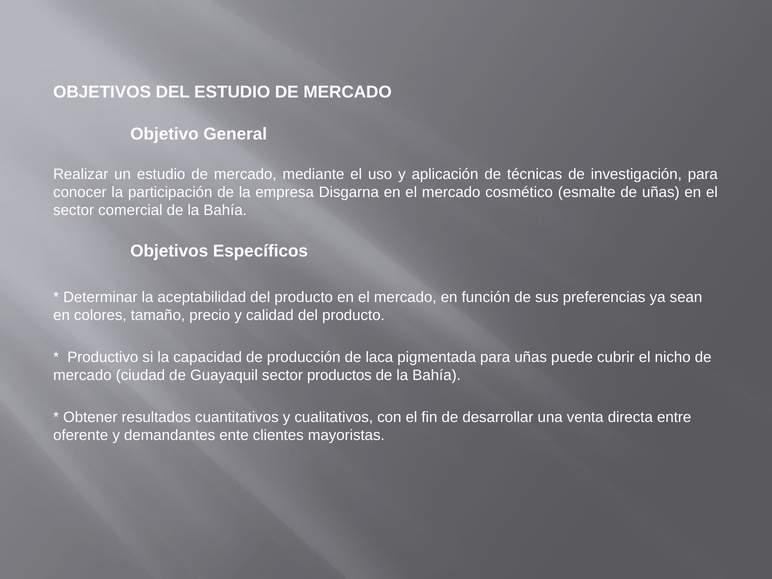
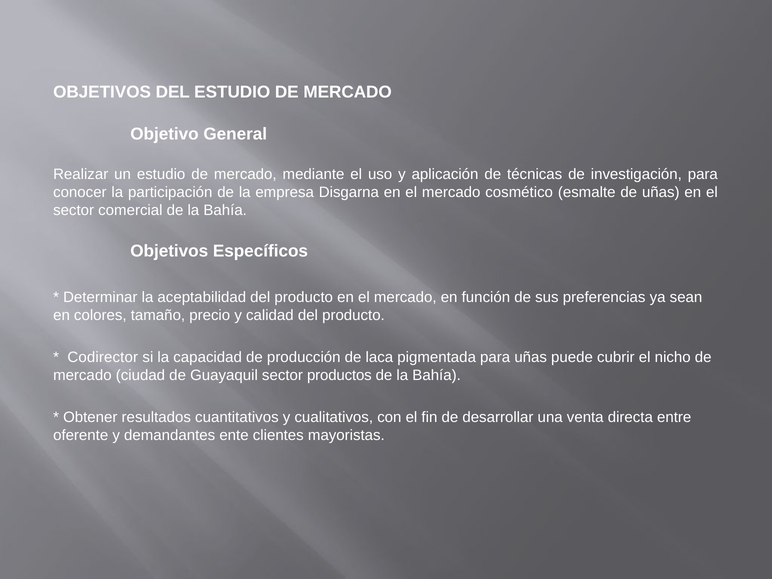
Productivo: Productivo -> Codirector
